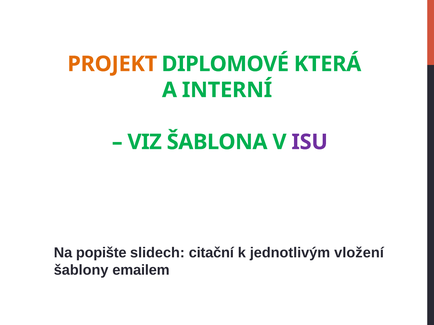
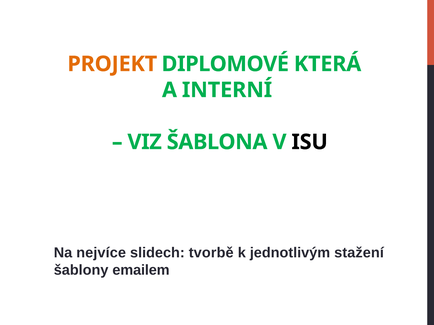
ISU colour: purple -> black
popište: popište -> nejvíce
citační: citační -> tvorbě
vložení: vložení -> stažení
